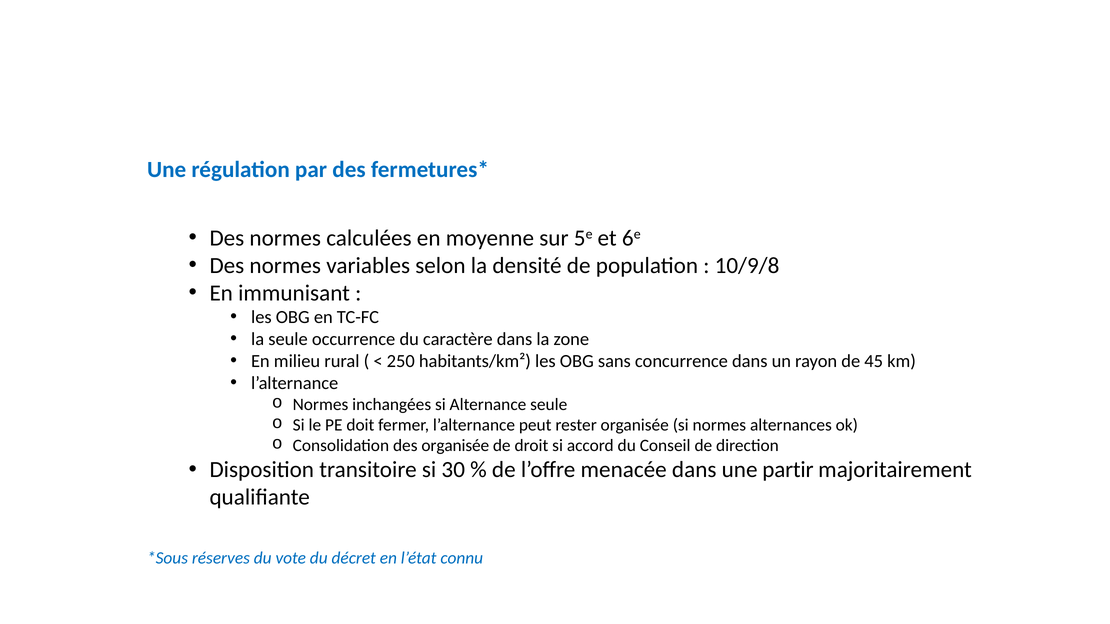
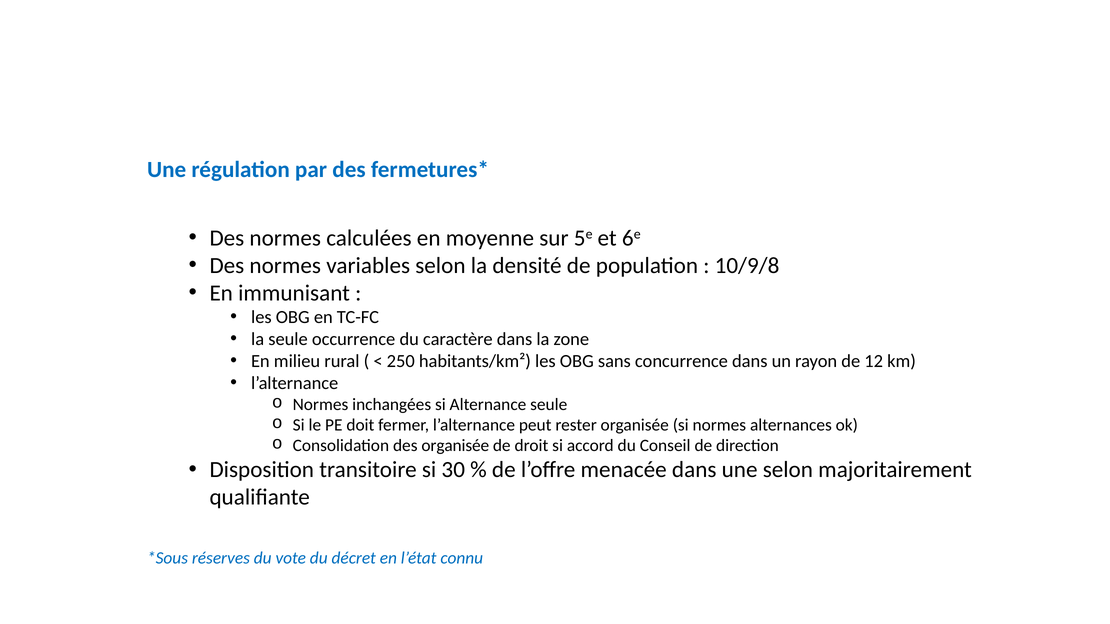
45: 45 -> 12
une partir: partir -> selon
